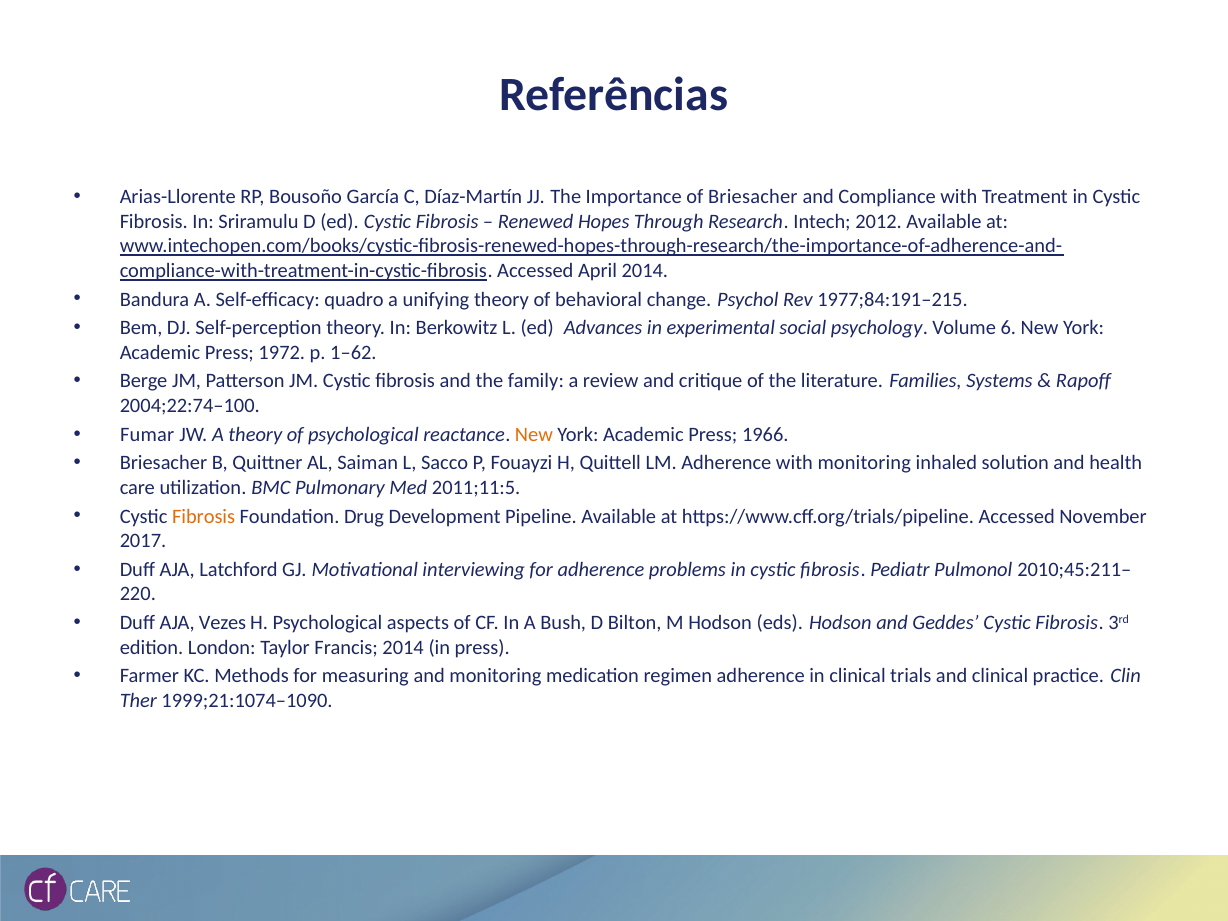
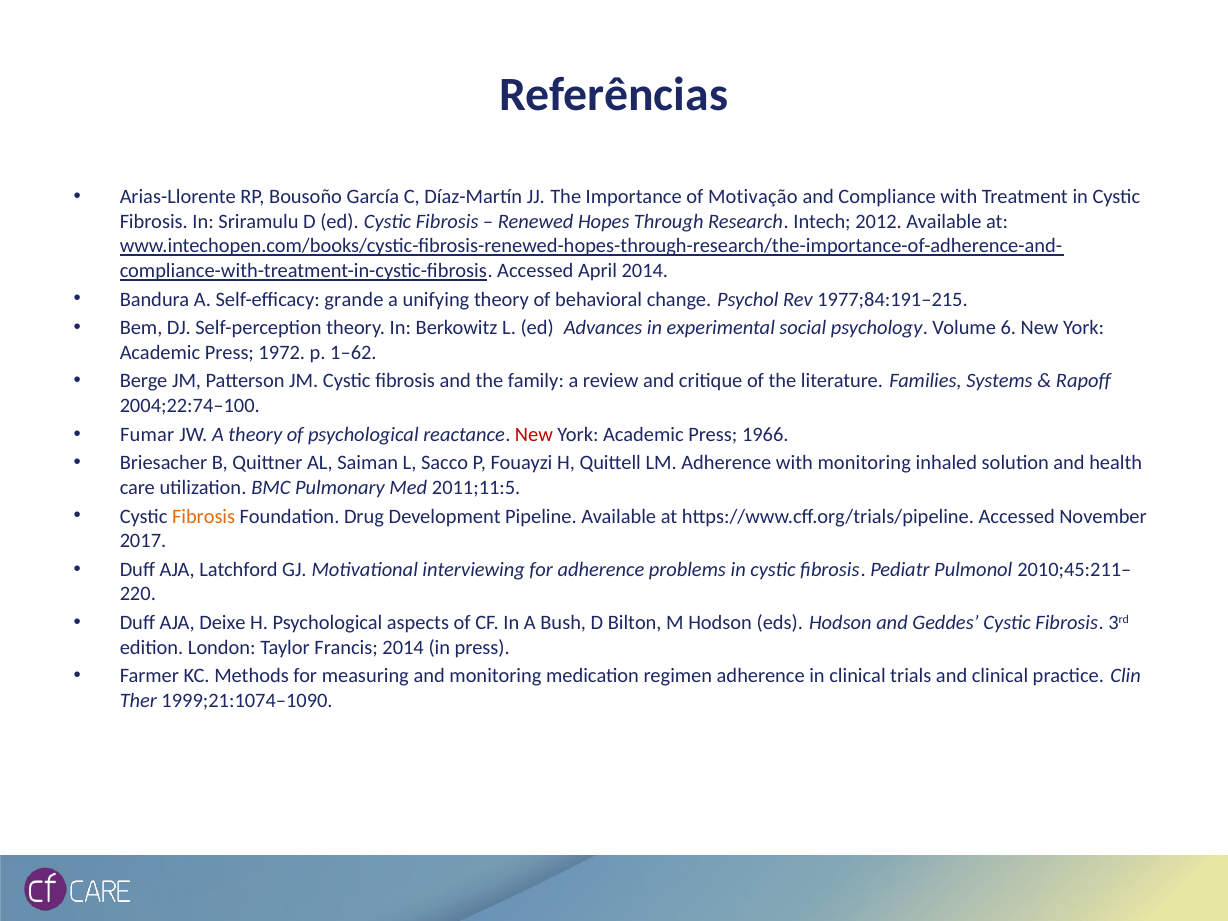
of Briesacher: Briesacher -> Motivação
quadro: quadro -> grande
New at (534, 434) colour: orange -> red
Vezes: Vezes -> Deixe
